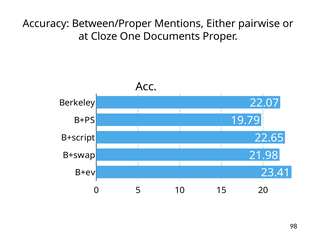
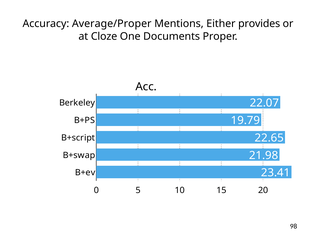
Between/Proper: Between/Proper -> Average/Proper
pairwise: pairwise -> provides
